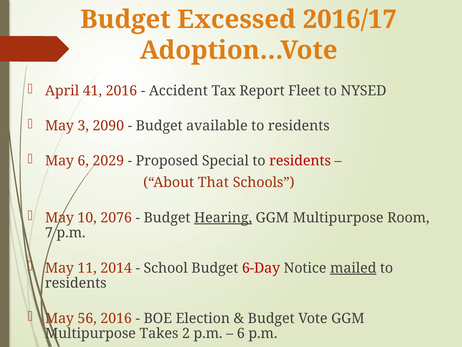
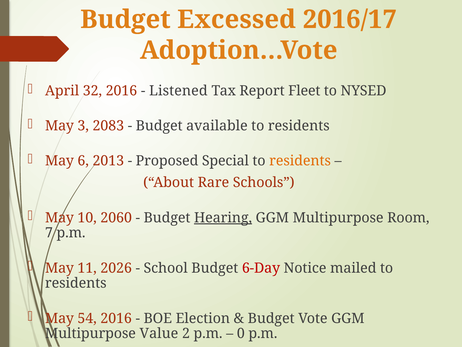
41: 41 -> 32
Accident: Accident -> Listened
2090: 2090 -> 2083
2029: 2029 -> 2013
residents at (300, 161) colour: red -> orange
That: That -> Rare
2076: 2076 -> 2060
2014: 2014 -> 2026
mailed underline: present -> none
56: 56 -> 54
Takes: Takes -> Value
6 at (241, 333): 6 -> 0
